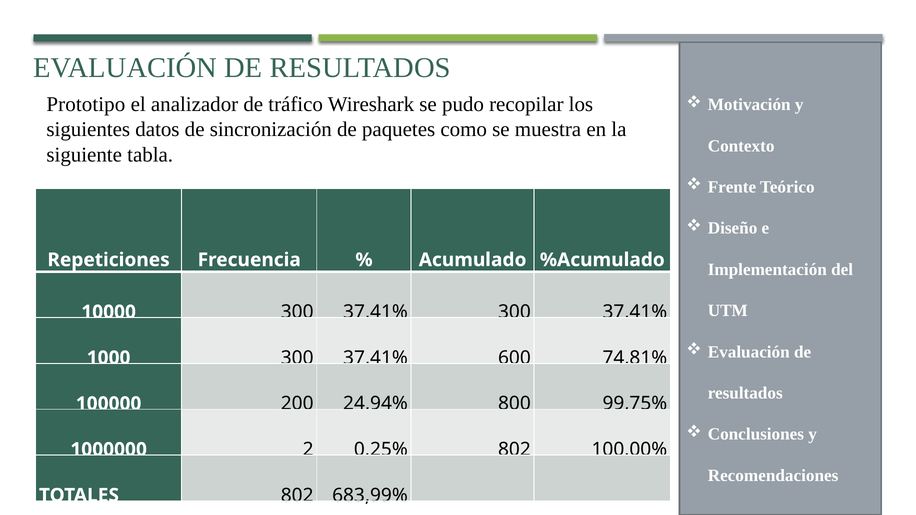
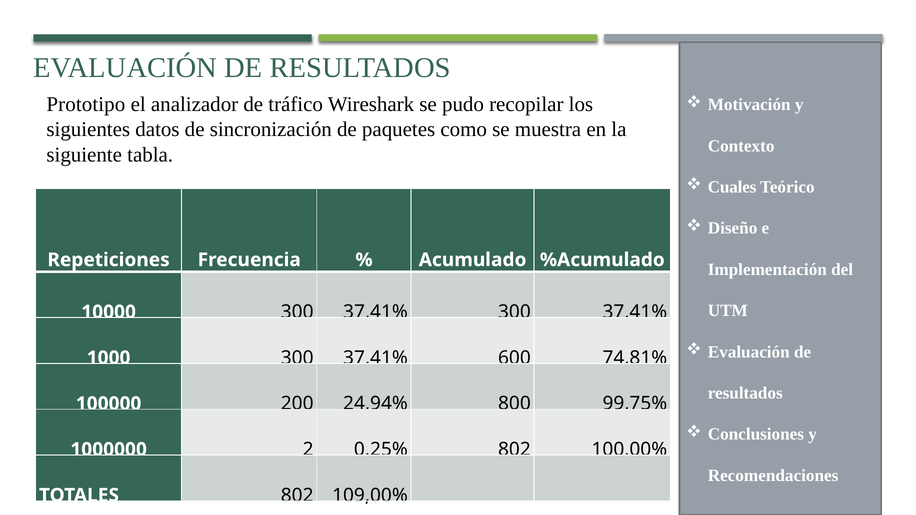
Frente: Frente -> Cuales
683,99%: 683,99% -> 109,00%
